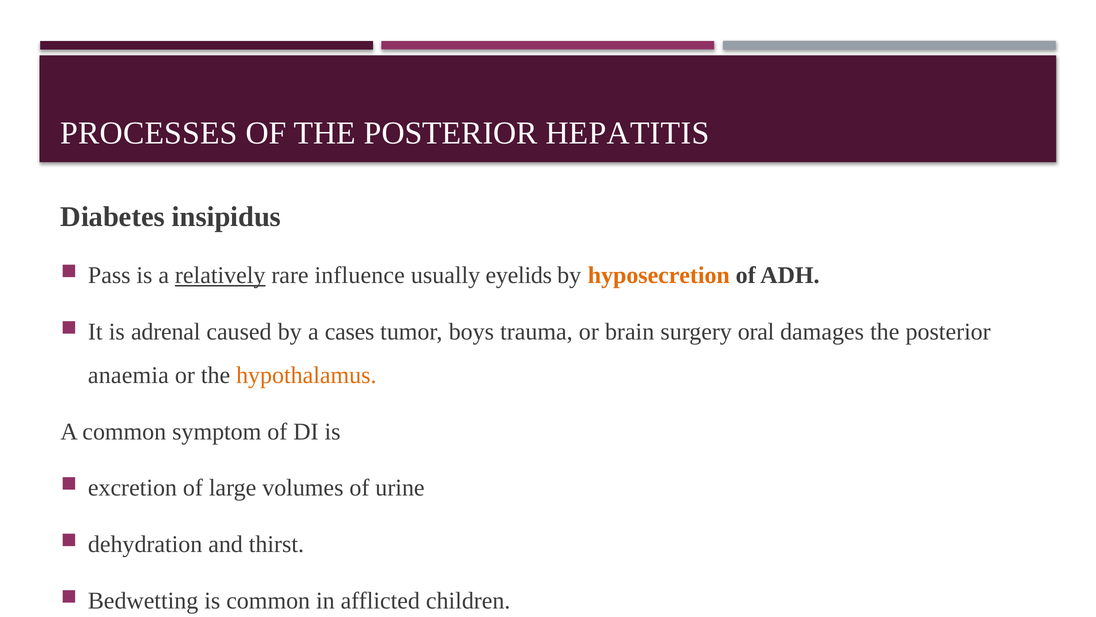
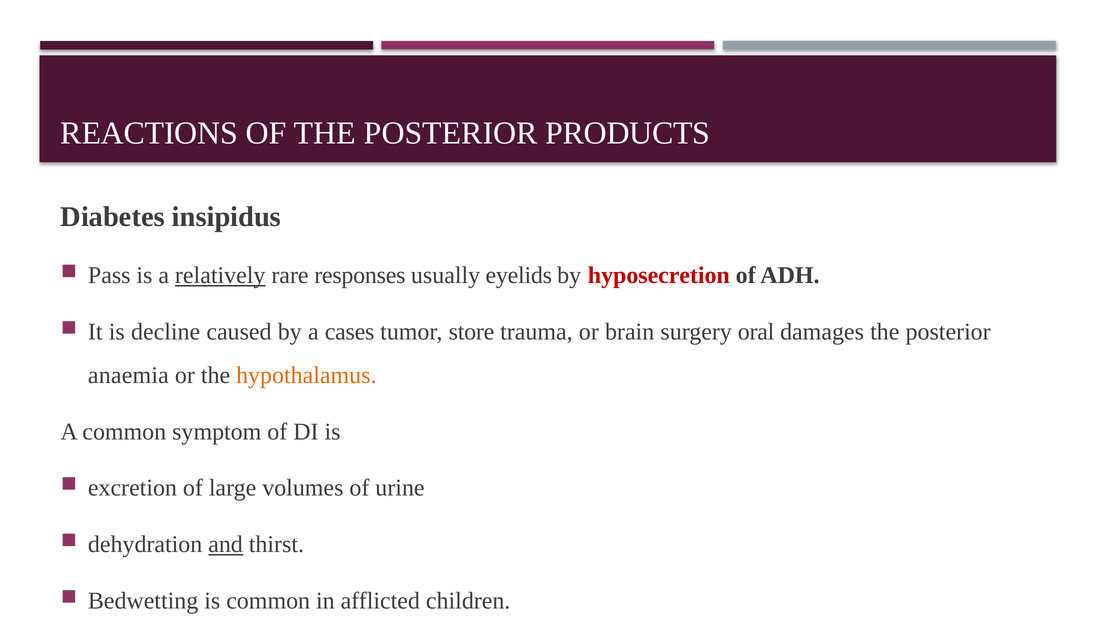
PROCESSES: PROCESSES -> REACTIONS
HEPATITIS: HEPATITIS -> PRODUCTS
influence: influence -> responses
hyposecretion colour: orange -> red
adrenal: adrenal -> decline
boys: boys -> store
and underline: none -> present
